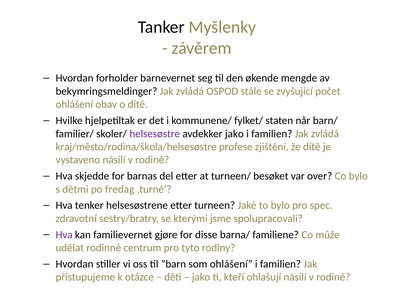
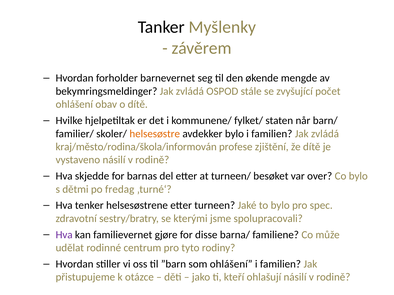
helsesøstre colour: purple -> orange
avdekker jako: jako -> bylo
kraj/město/rodina/škola/helsesøstre: kraj/město/rodina/škola/helsesøstre -> kraj/město/rodina/škola/informován
